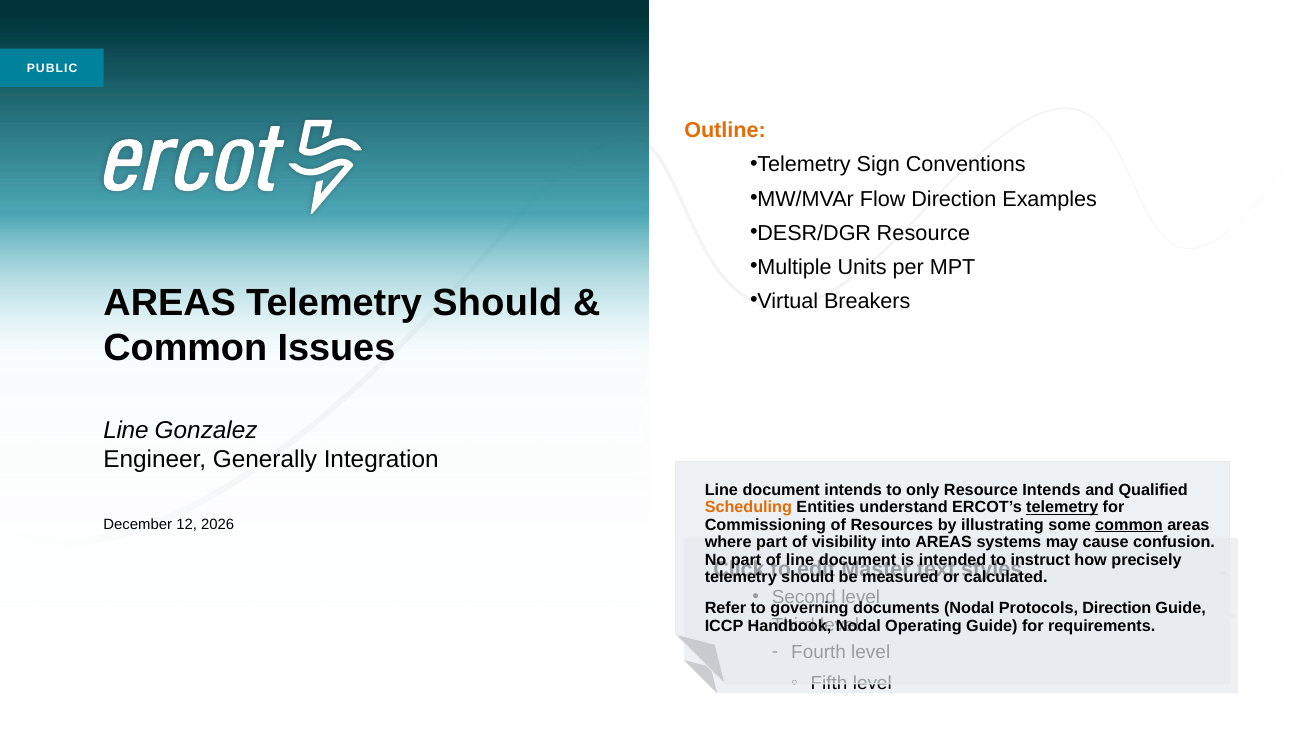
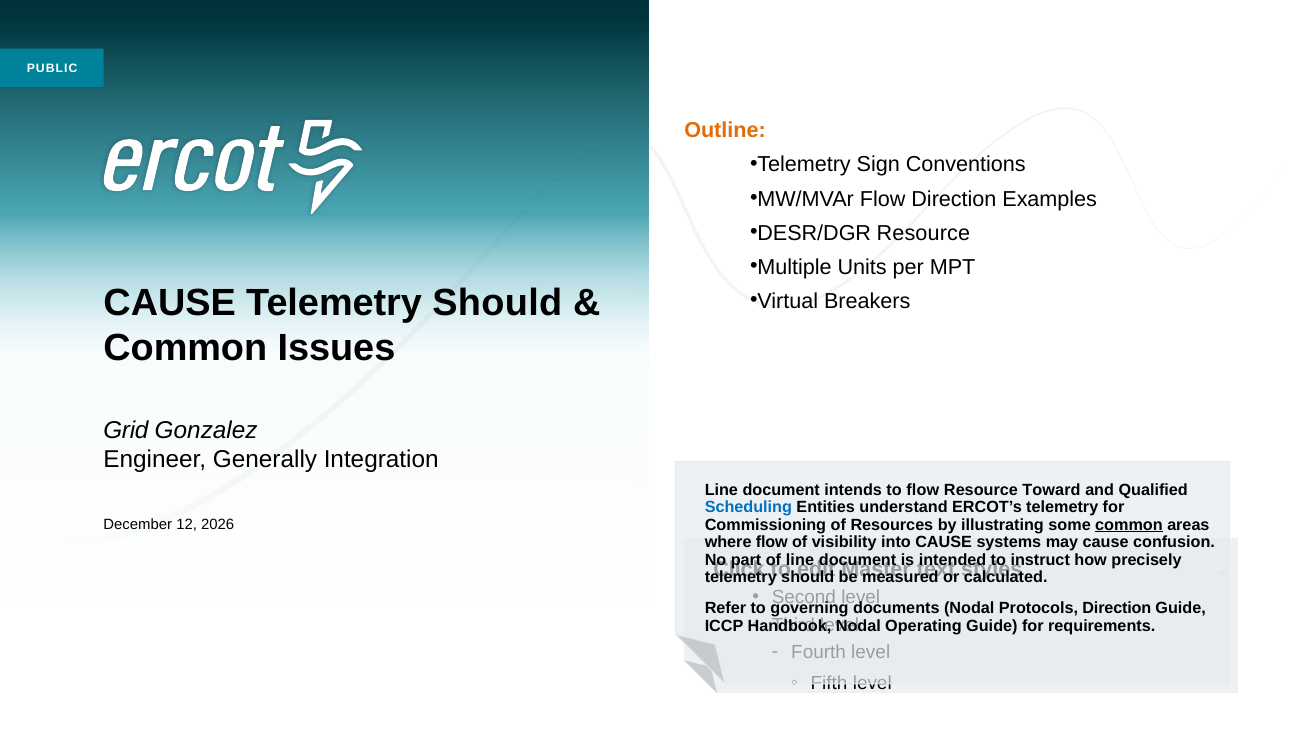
AREAS at (170, 303): AREAS -> CAUSE
Line at (126, 430): Line -> Grid
to only: only -> flow
Resource Intends: Intends -> Toward
Scheduling colour: orange -> blue
telemetry at (1062, 507) underline: present -> none
where part: part -> flow
into AREAS: AREAS -> CAUSE
